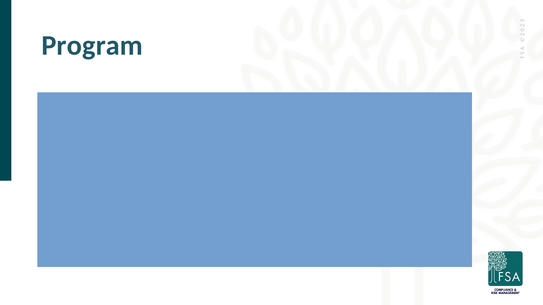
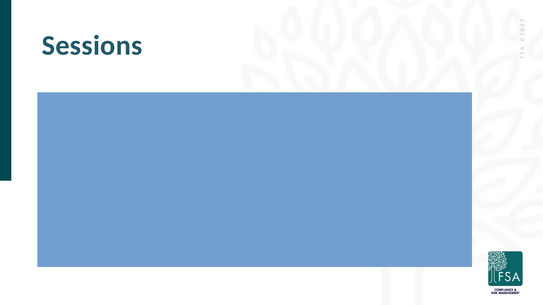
Program: Program -> Sessions
